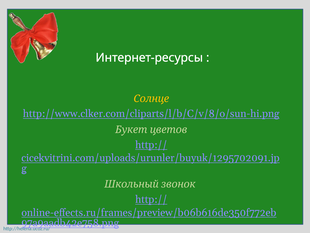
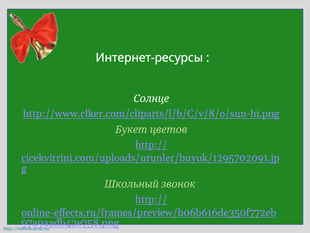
Солнце colour: yellow -> white
